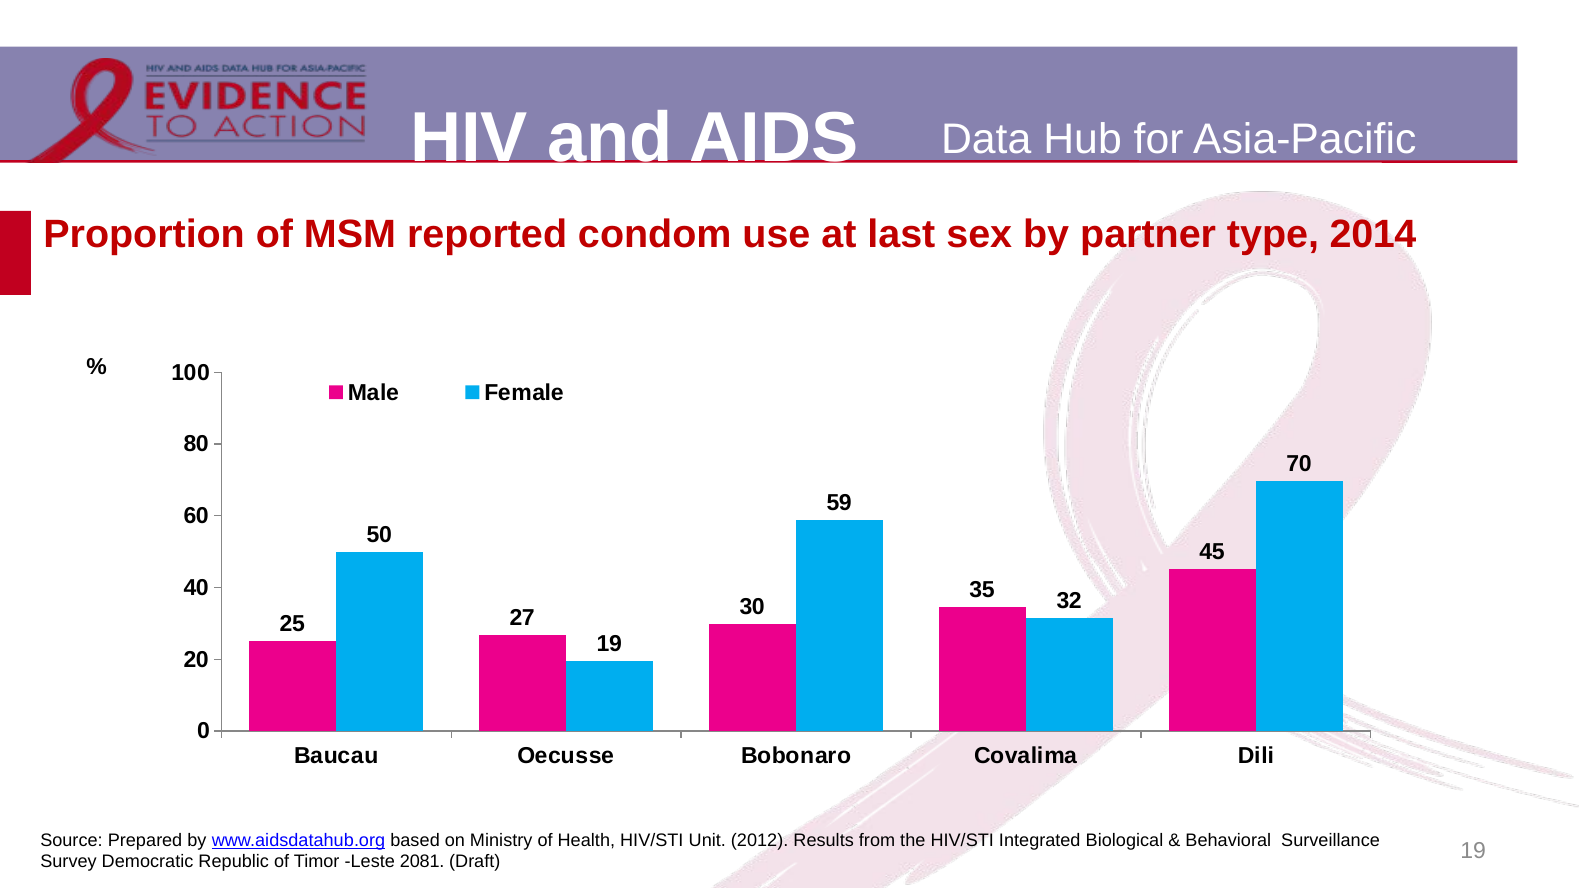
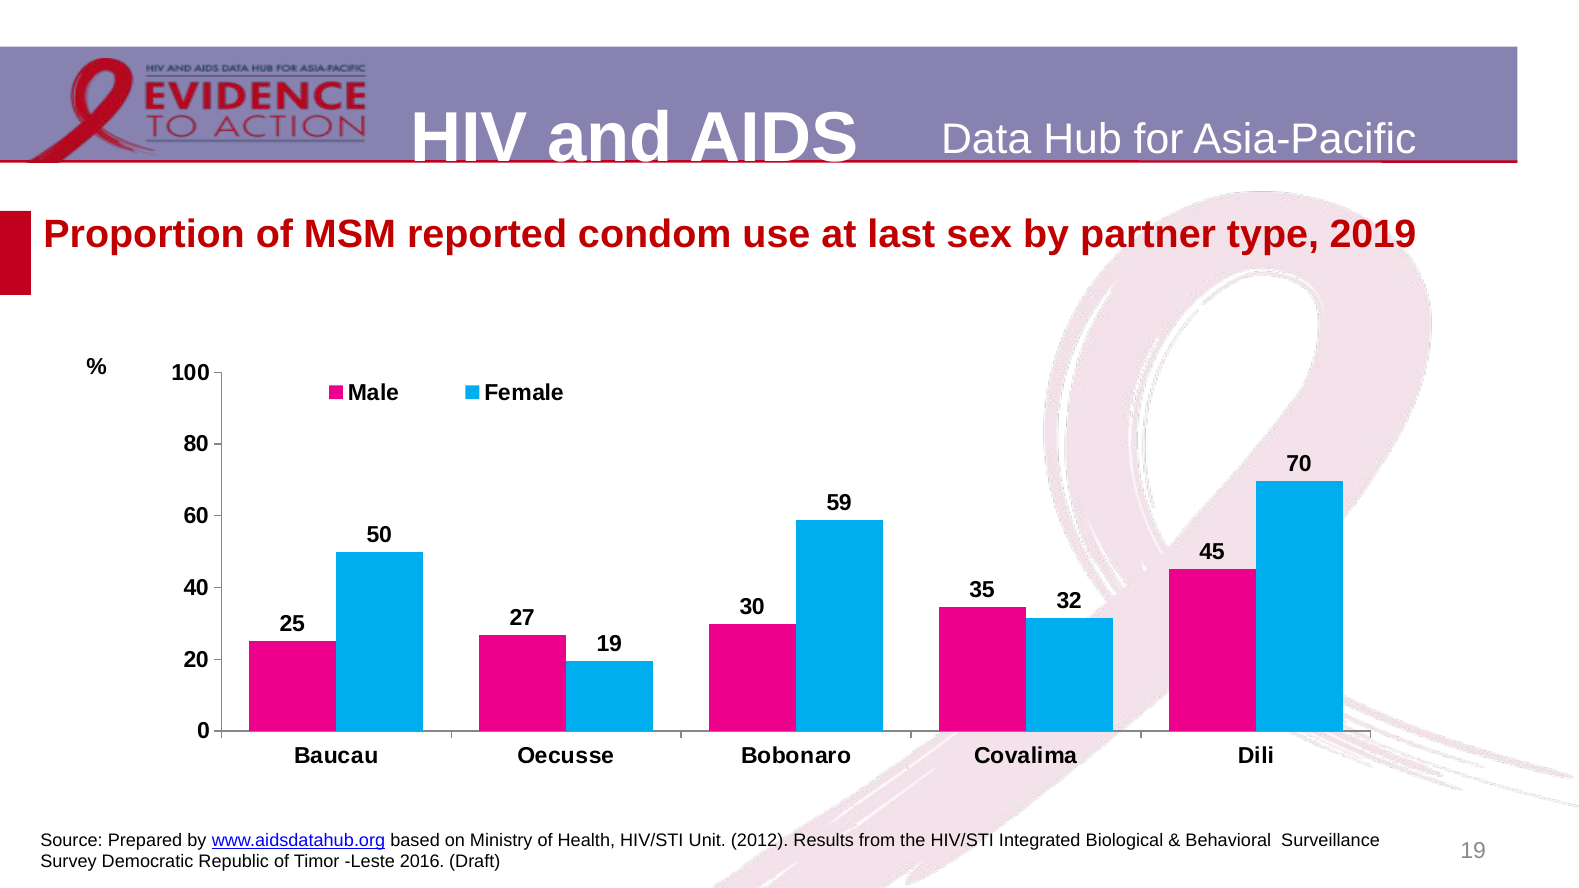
2014: 2014 -> 2019
2081: 2081 -> 2016
